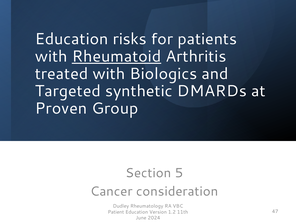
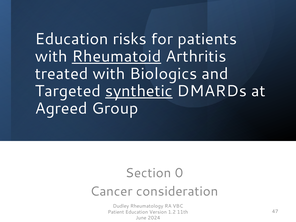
synthetic underline: none -> present
Proven: Proven -> Agreed
5: 5 -> 0
